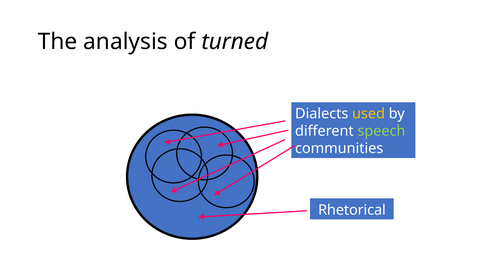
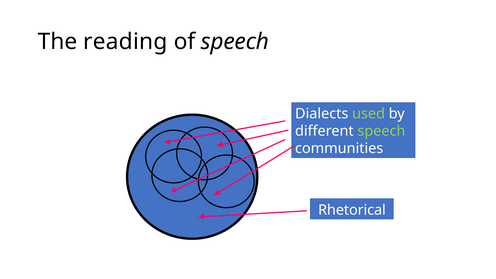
analysis: analysis -> reading
of turned: turned -> speech
used colour: yellow -> light green
